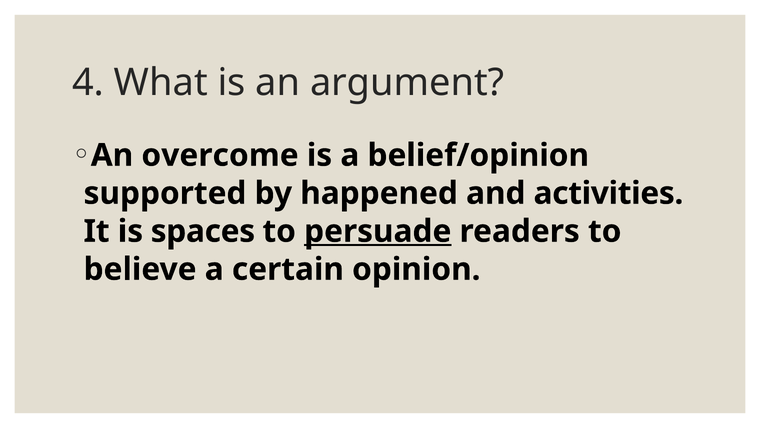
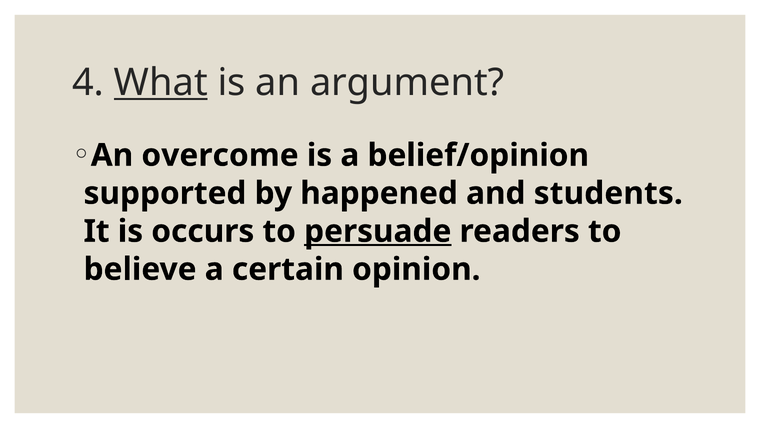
What underline: none -> present
activities: activities -> students
spaces: spaces -> occurs
